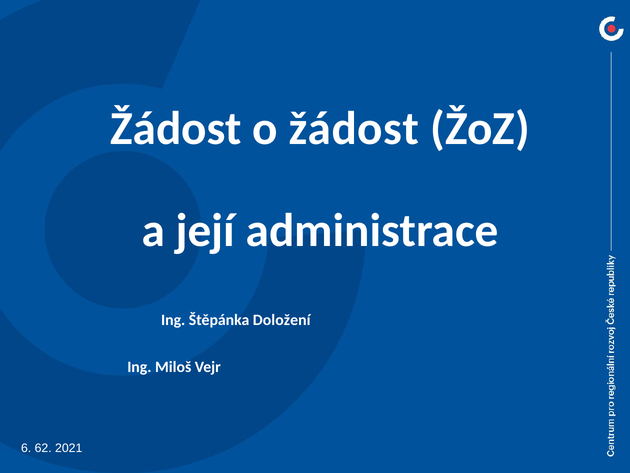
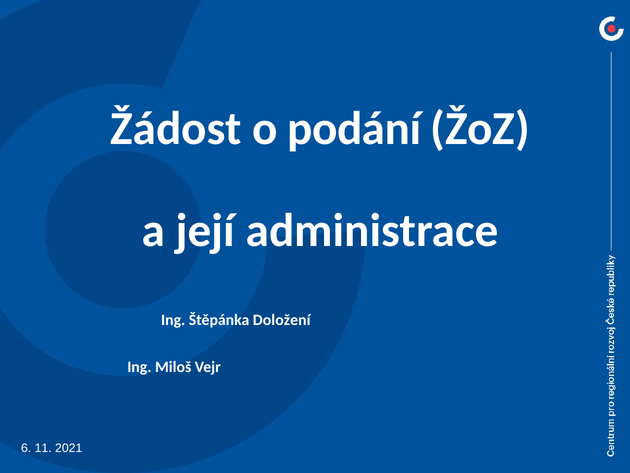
o žádost: žádost -> podání
62: 62 -> 11
